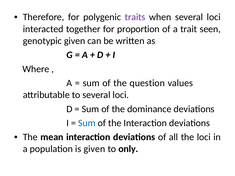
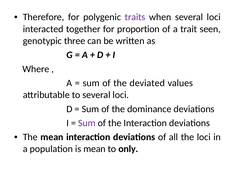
genotypic given: given -> three
question: question -> deviated
Sum at (87, 123) colour: blue -> purple
is given: given -> mean
